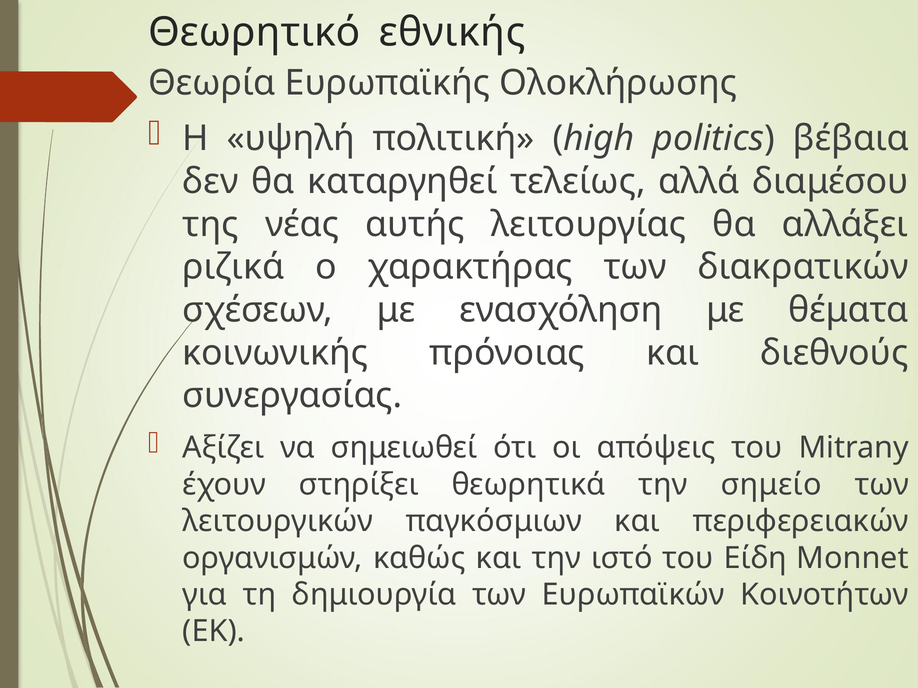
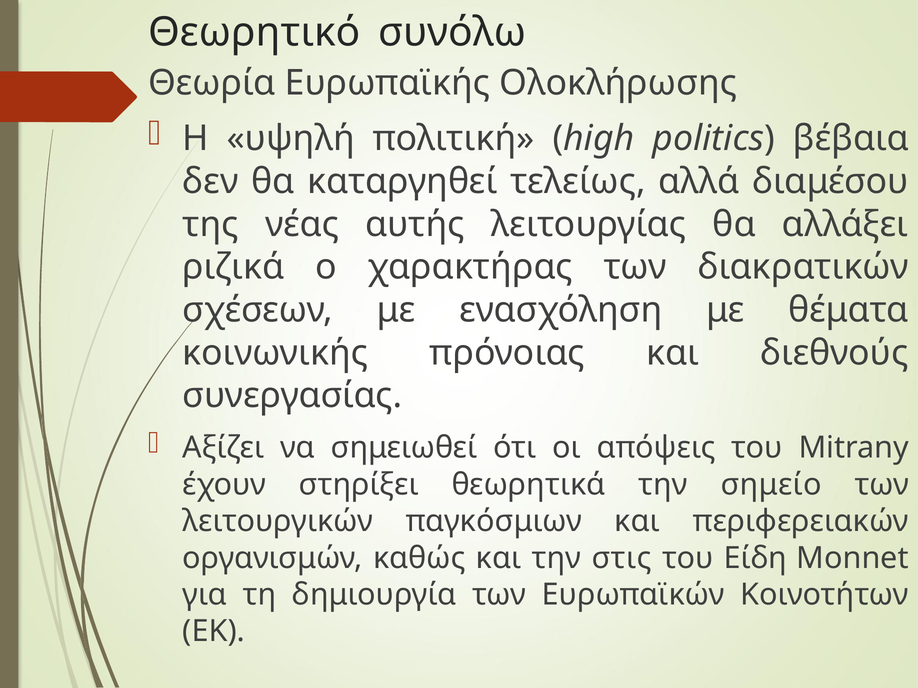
εθνικής: εθνικής -> συνόλω
ιστό: ιστό -> στις
